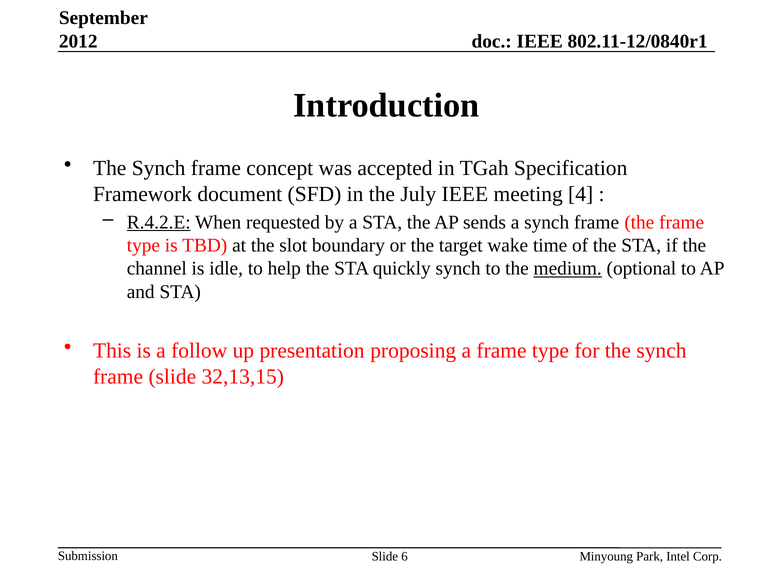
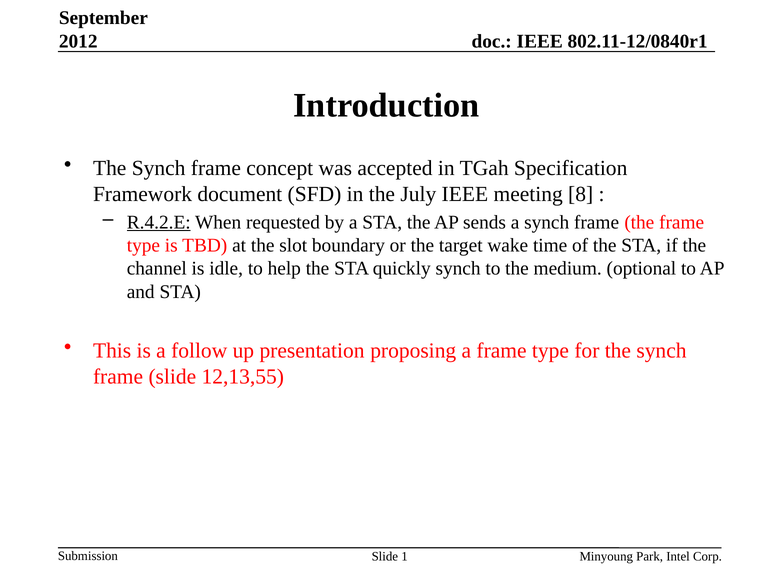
4: 4 -> 8
medium underline: present -> none
32,13,15: 32,13,15 -> 12,13,55
6: 6 -> 1
